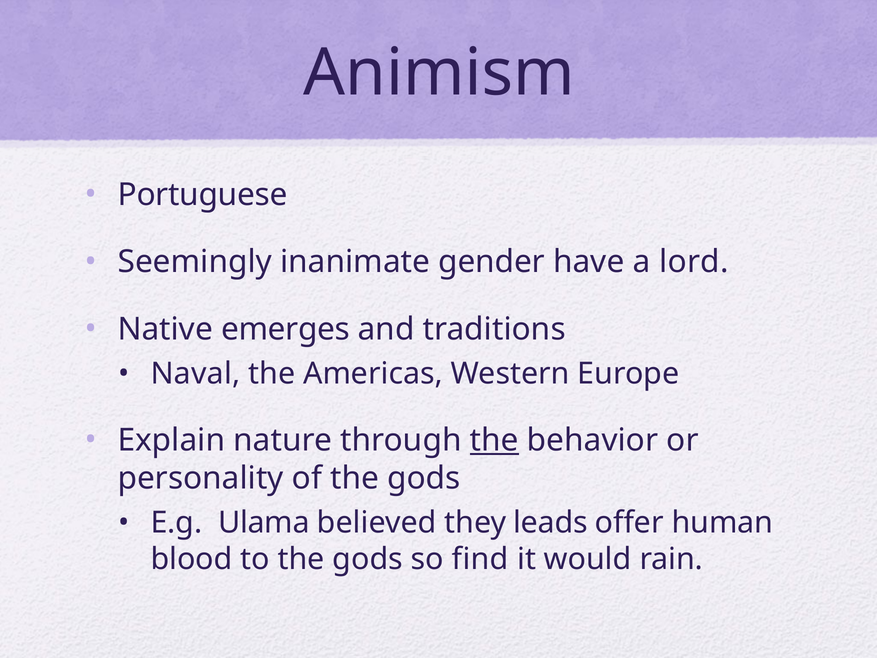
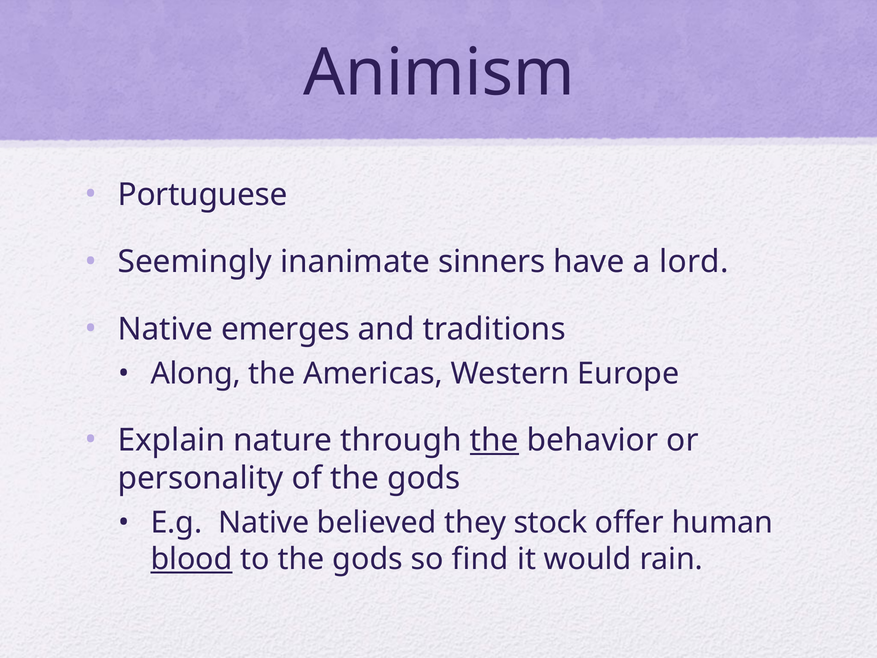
gender: gender -> sinners
Naval: Naval -> Along
E.g Ulama: Ulama -> Native
leads: leads -> stock
blood underline: none -> present
